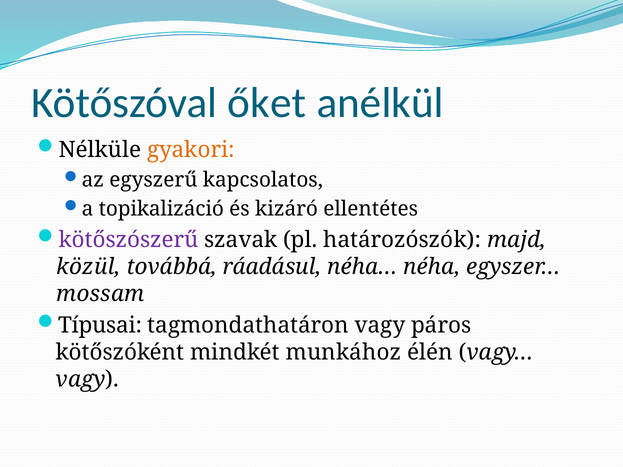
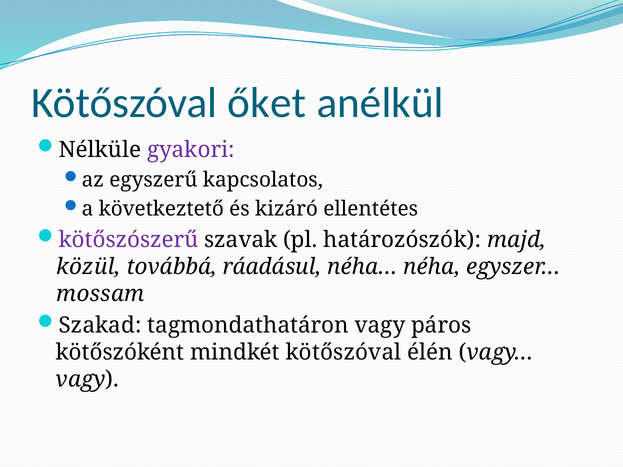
gyakori colour: orange -> purple
topikalizáció: topikalizáció -> következtető
Típusai: Típusai -> Szakad
mindkét munkához: munkához -> kötőszóval
